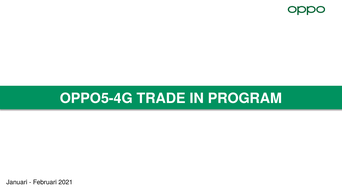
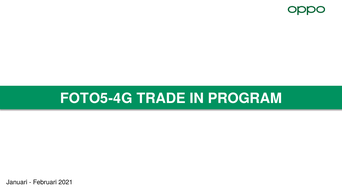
OPPO5-4G: OPPO5-4G -> FOTO5-4G
